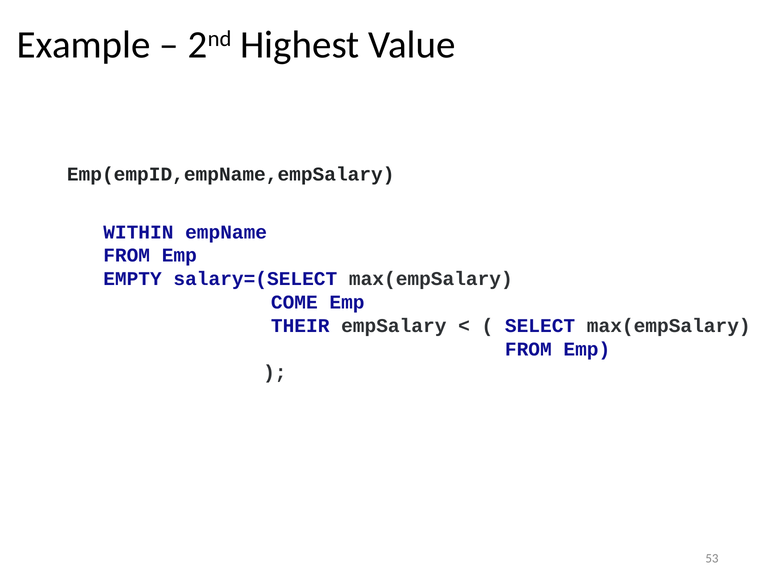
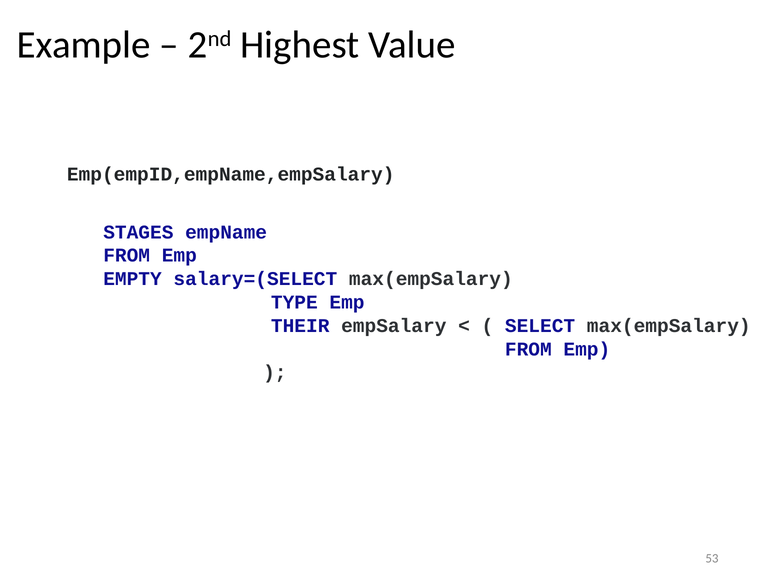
WITHIN: WITHIN -> STAGES
COME: COME -> TYPE
